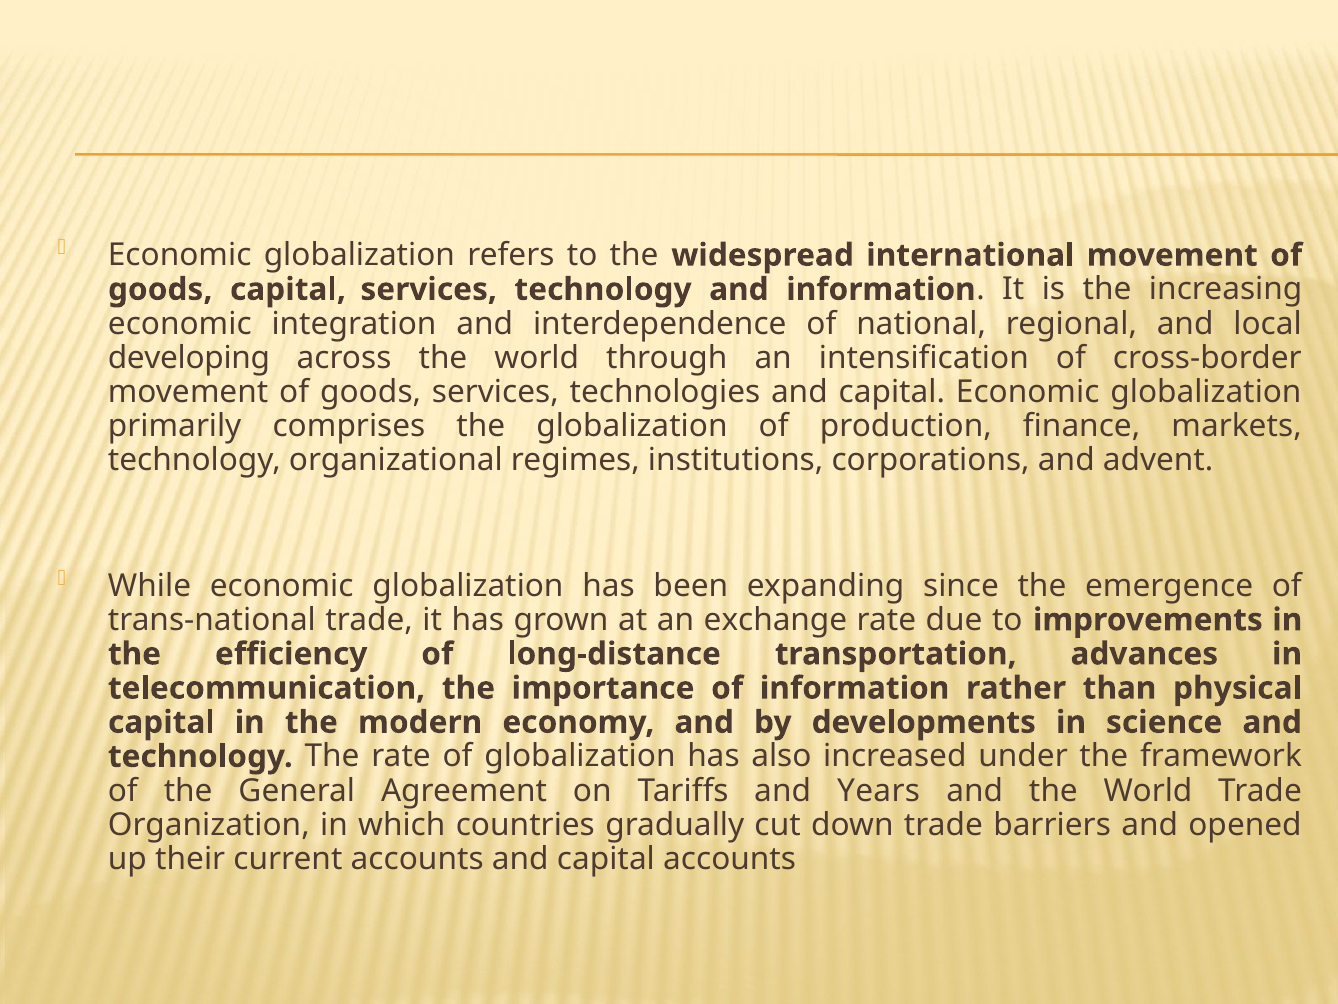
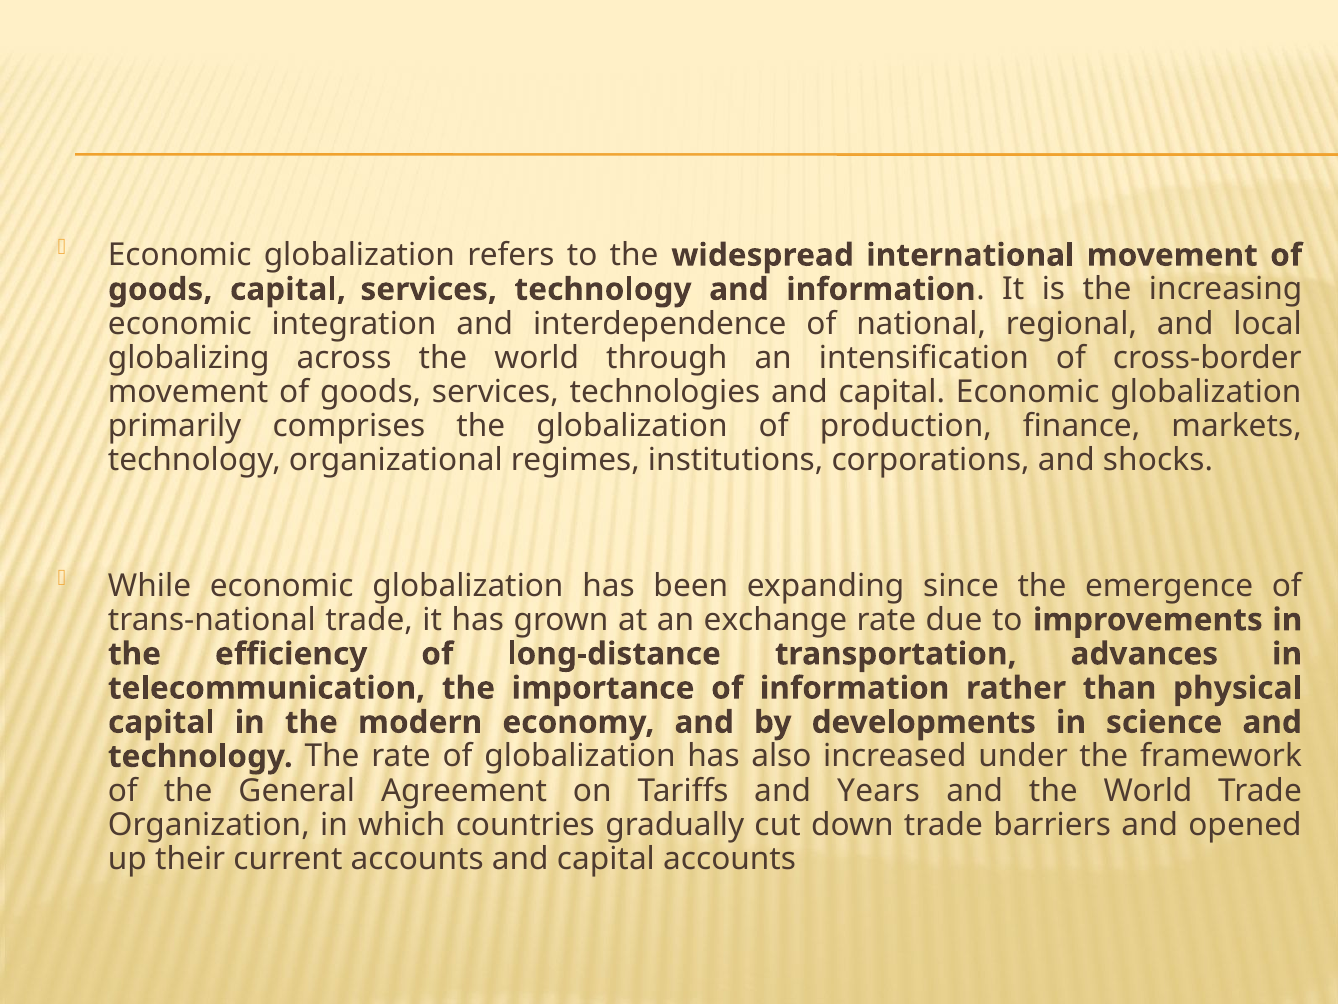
developing: developing -> globalizing
advent: advent -> shocks
